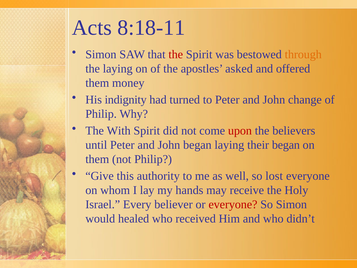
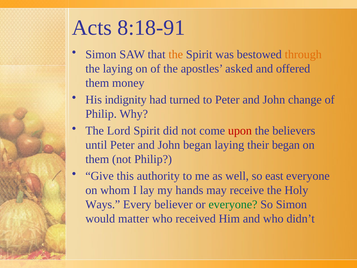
8:18-11: 8:18-11 -> 8:18-91
the at (176, 54) colour: red -> orange
With: With -> Lord
lost: lost -> east
Israel: Israel -> Ways
everyone at (233, 204) colour: red -> green
healed: healed -> matter
